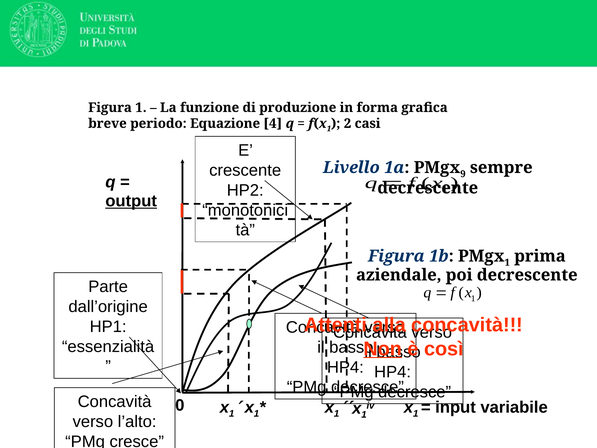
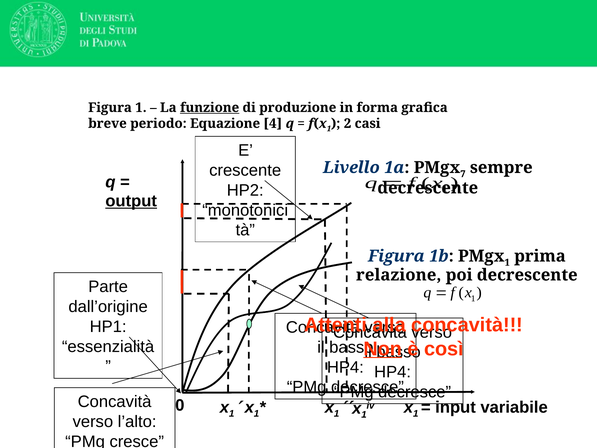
funzione underline: none -> present
9: 9 -> 7
aziendale: aziendale -> relazione
